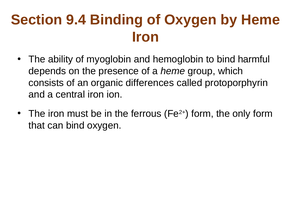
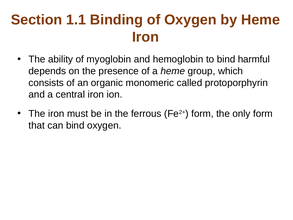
9.4: 9.4 -> 1.1
differences: differences -> monomeric
